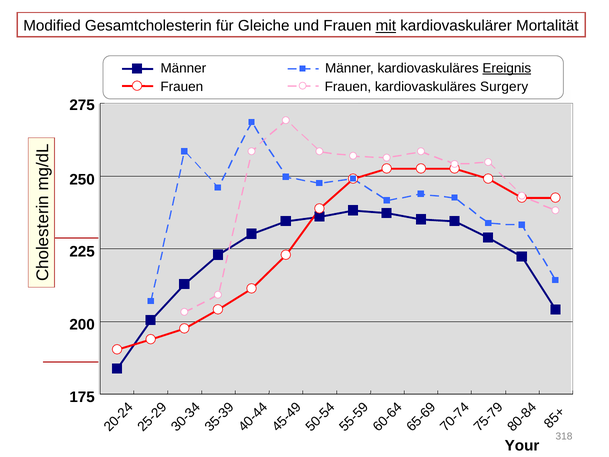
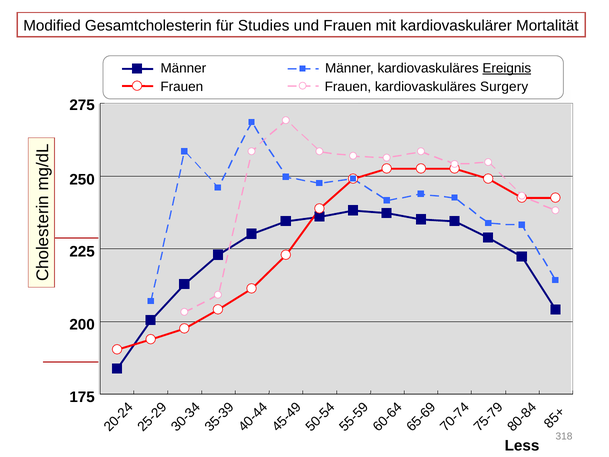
Gleiche: Gleiche -> Studies
mit underline: present -> none
Your: Your -> Less
